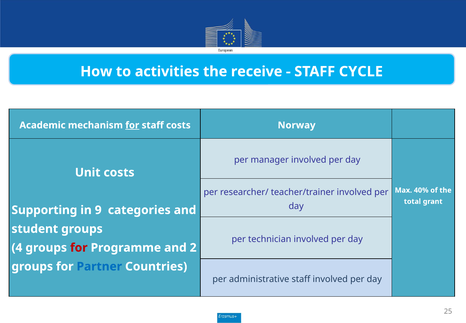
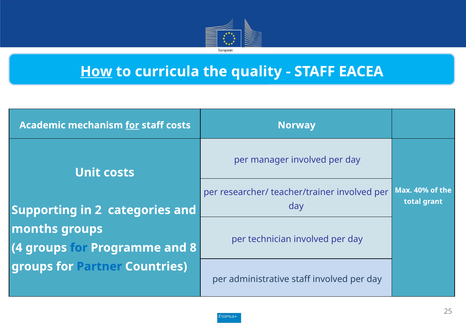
How underline: none -> present
activities: activities -> curricula
receive: receive -> quality
CYCLE: CYCLE -> EACEA
9: 9 -> 2
student: student -> months
for at (79, 247) colour: red -> blue
2: 2 -> 8
